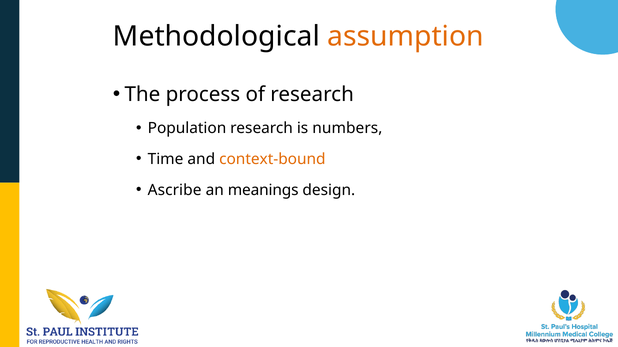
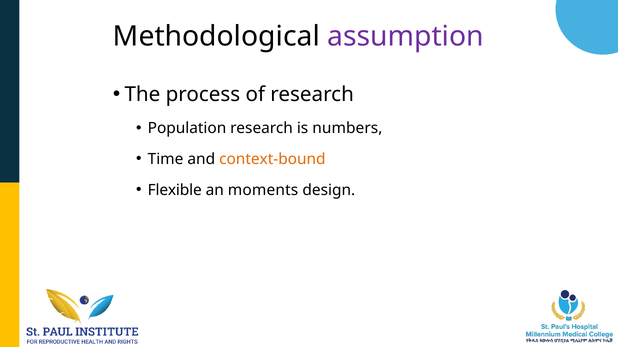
assumption colour: orange -> purple
Ascribe: Ascribe -> Flexible
meanings: meanings -> moments
